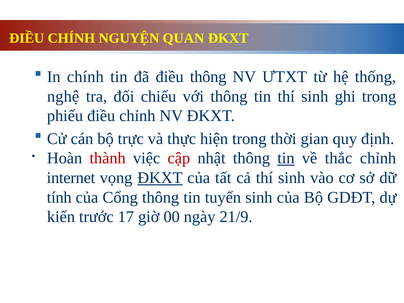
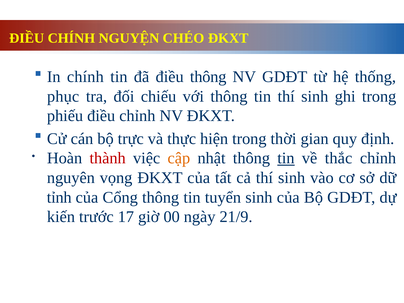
QUAN: QUAN -> CHÉO
NV ƯTXT: ƯTXT -> GDĐT
nghệ: nghệ -> phục
cập colour: red -> orange
internet: internet -> nguyên
ĐKXT at (160, 178) underline: present -> none
tính: tính -> tỉnh
